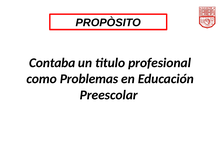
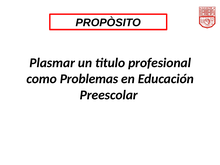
Contaba: Contaba -> Plasmar
